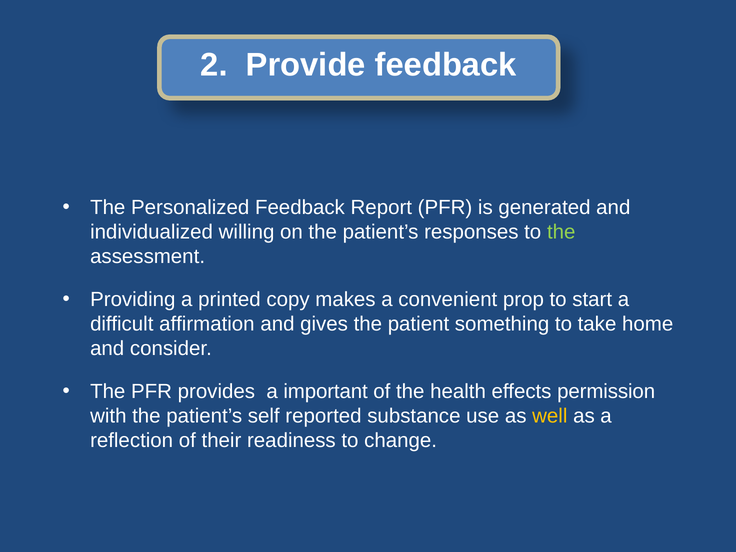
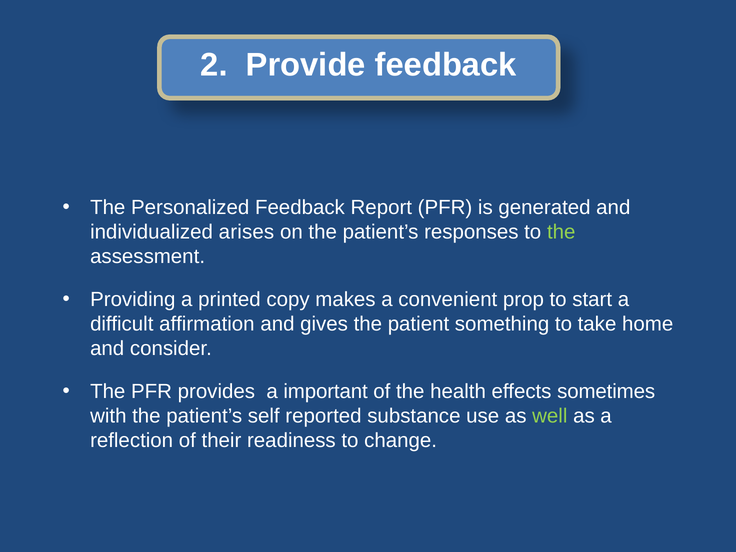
willing: willing -> arises
permission: permission -> sometimes
well colour: yellow -> light green
